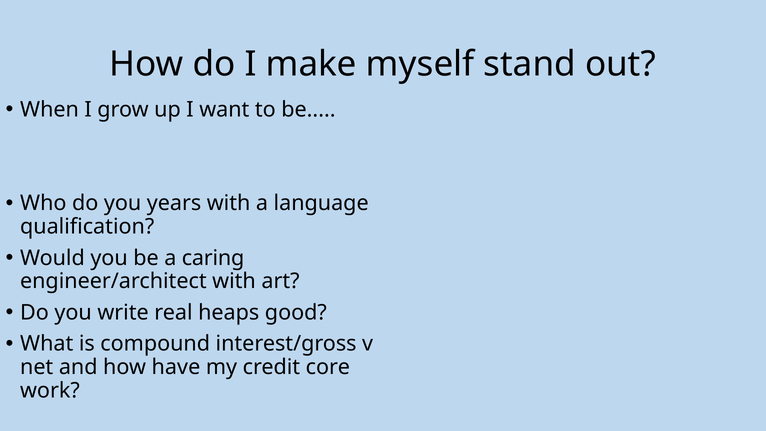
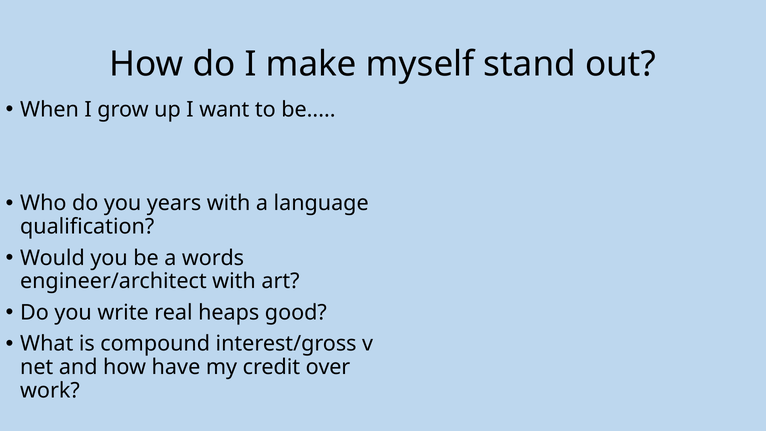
caring: caring -> words
core: core -> over
